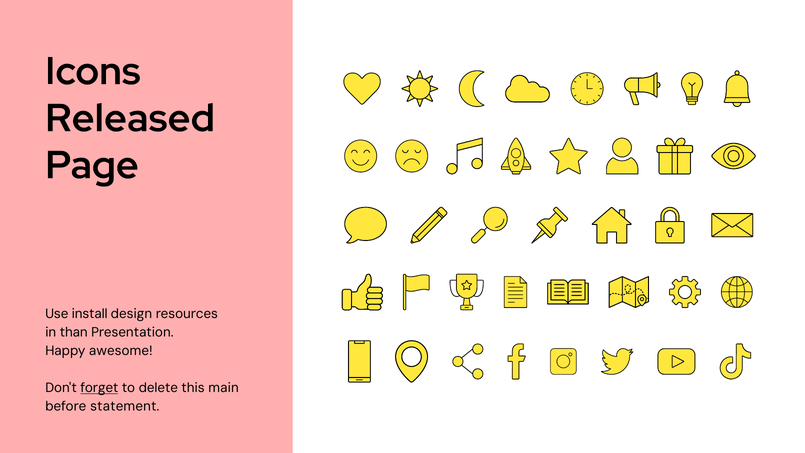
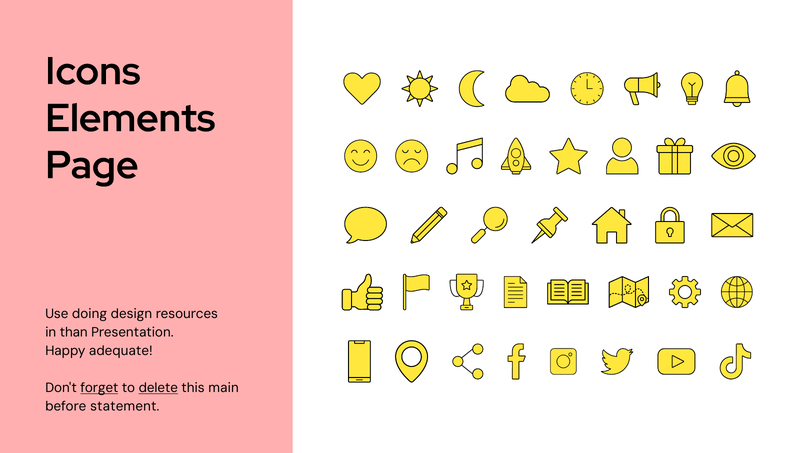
Released: Released -> Elements
install: install -> doing
awesome: awesome -> adequate
delete underline: none -> present
